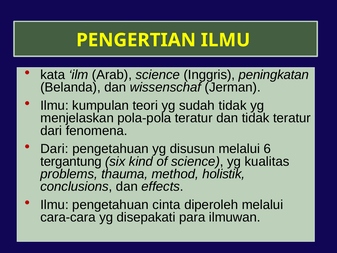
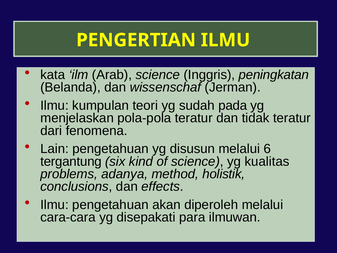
sudah tidak: tidak -> pada
Dari at (54, 149): Dari -> Lain
thauma: thauma -> adanya
cinta: cinta -> akan
